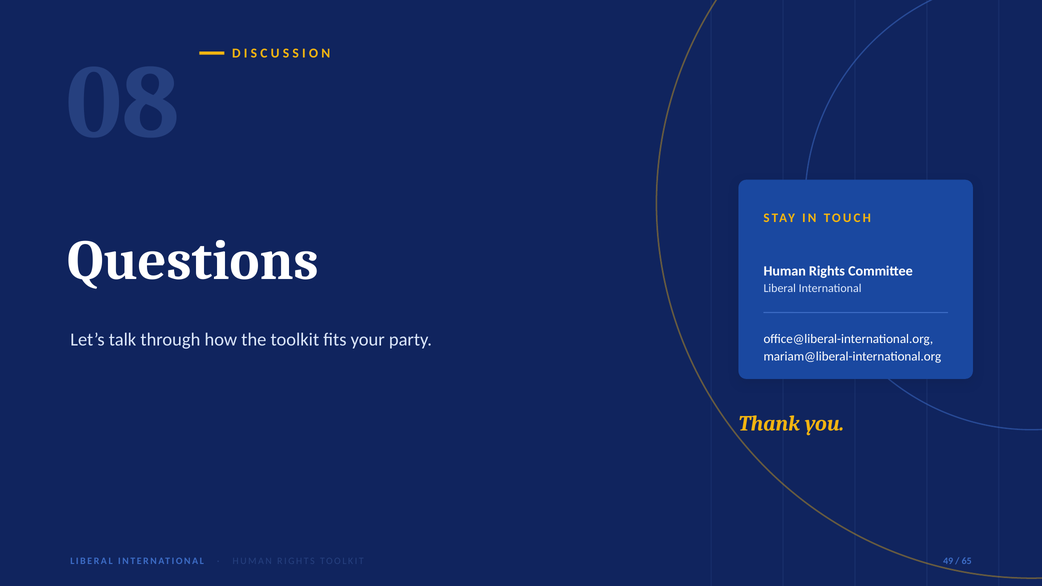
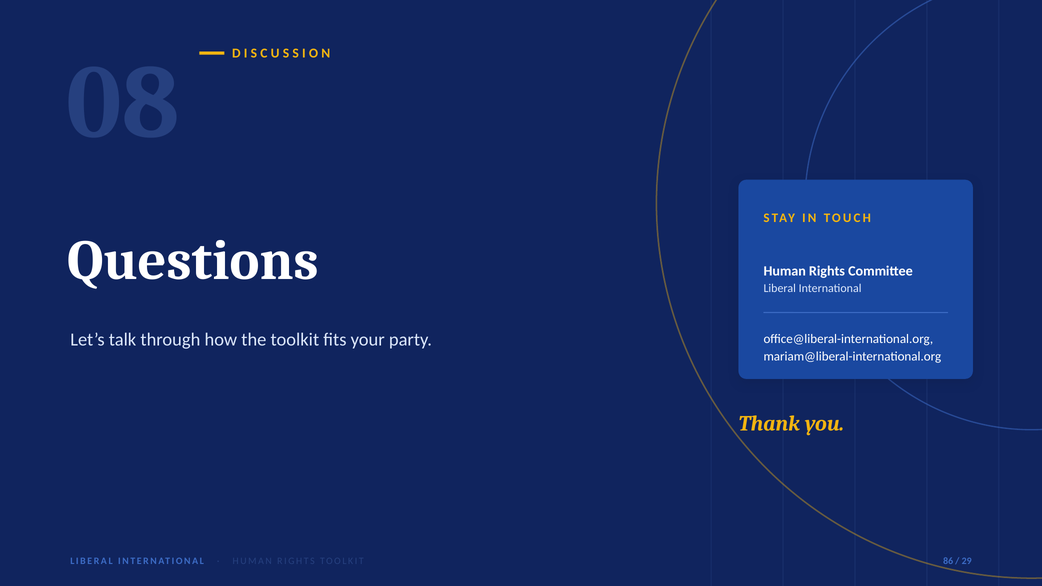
49: 49 -> 86
65: 65 -> 29
